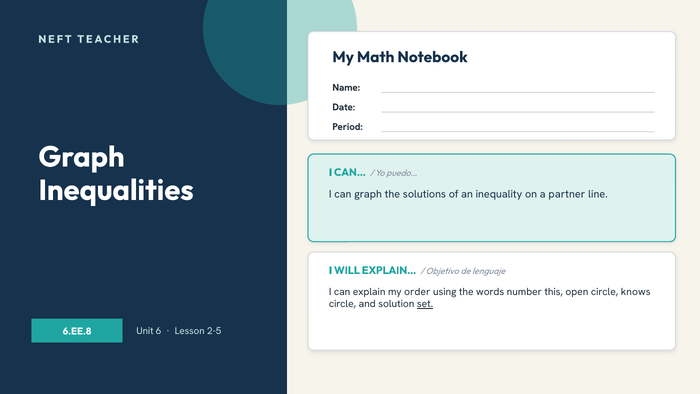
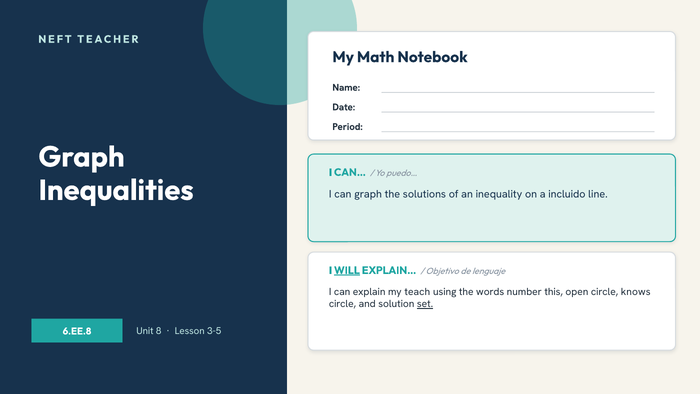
partner: partner -> incluido
WILL underline: none -> present
order: order -> teach
6: 6 -> 8
2-5: 2-5 -> 3-5
